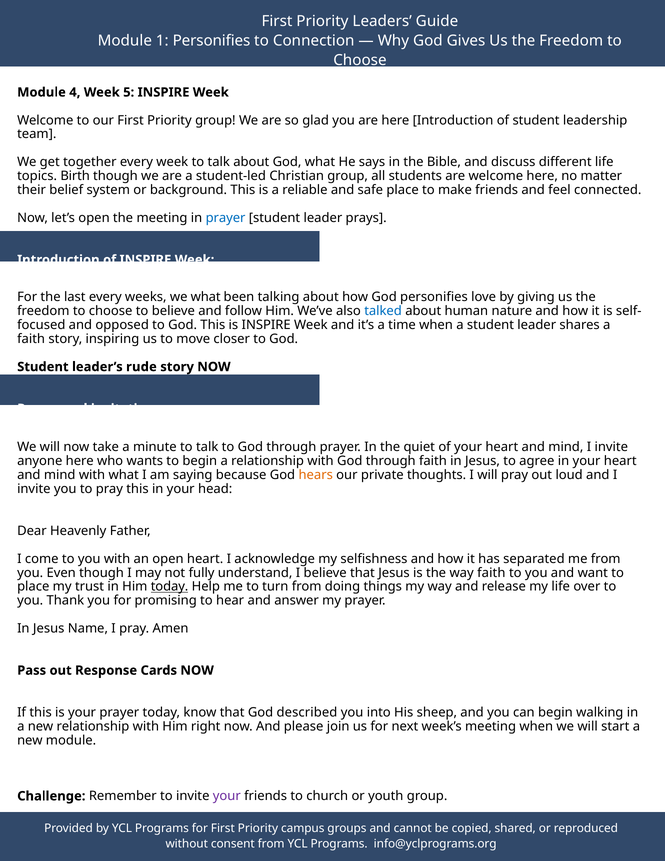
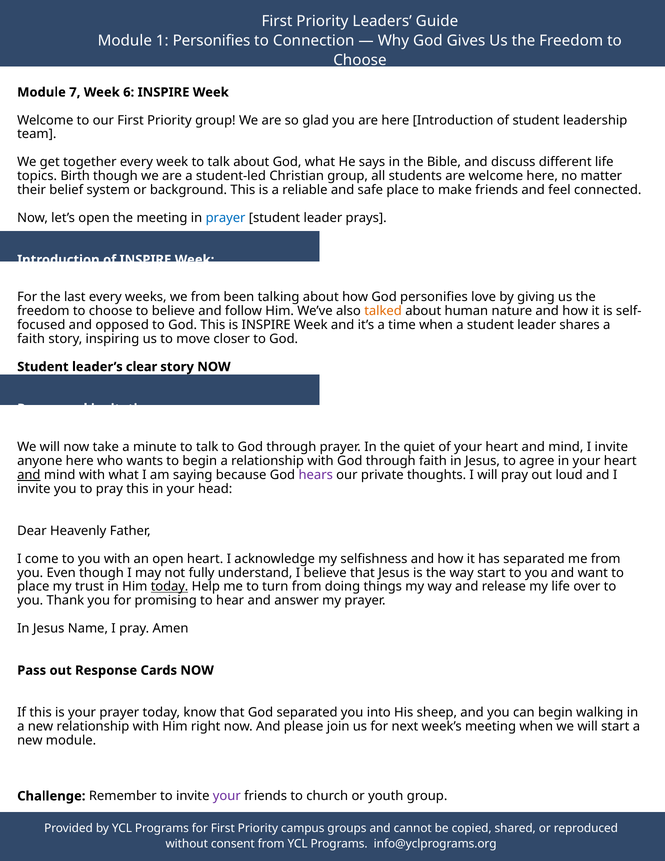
4: 4 -> 7
5: 5 -> 6
we what: what -> from
talked colour: blue -> orange
rude: rude -> clear
and at (29, 475) underline: none -> present
hears colour: orange -> purple
way faith: faith -> start
God described: described -> separated
